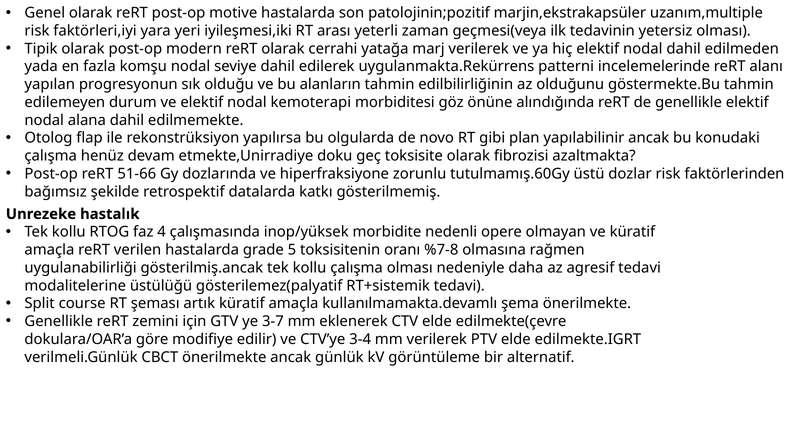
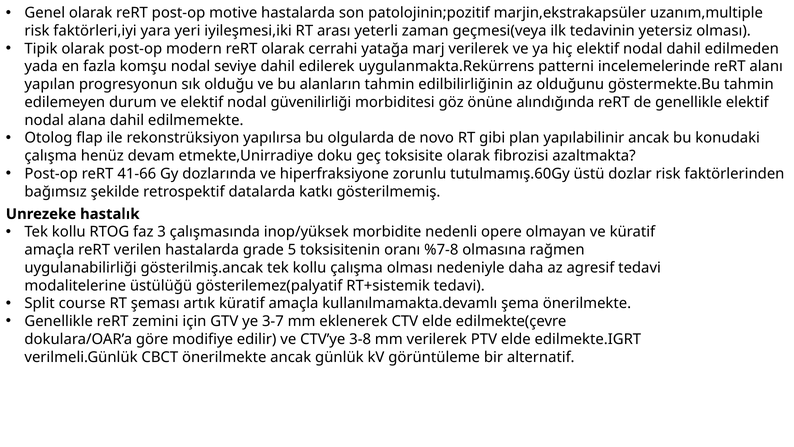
kemoterapi: kemoterapi -> güvenilirliği
51-66: 51-66 -> 41-66
4: 4 -> 3
3-4: 3-4 -> 3-8
